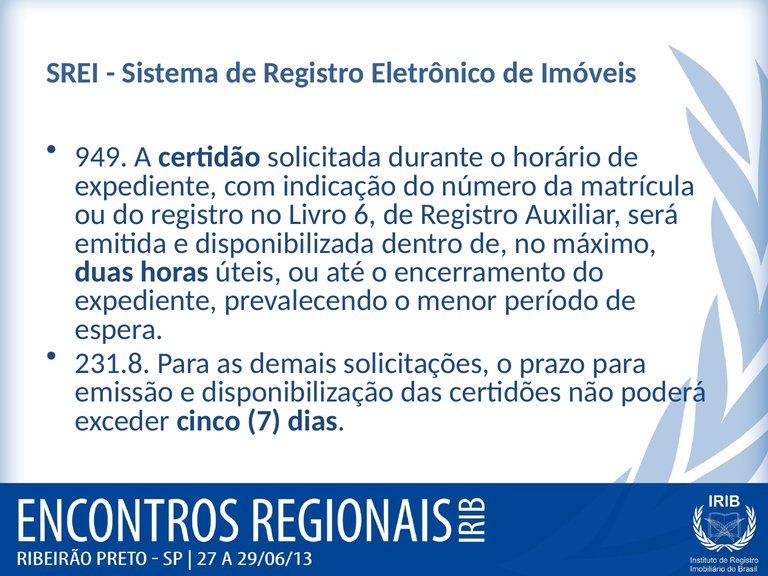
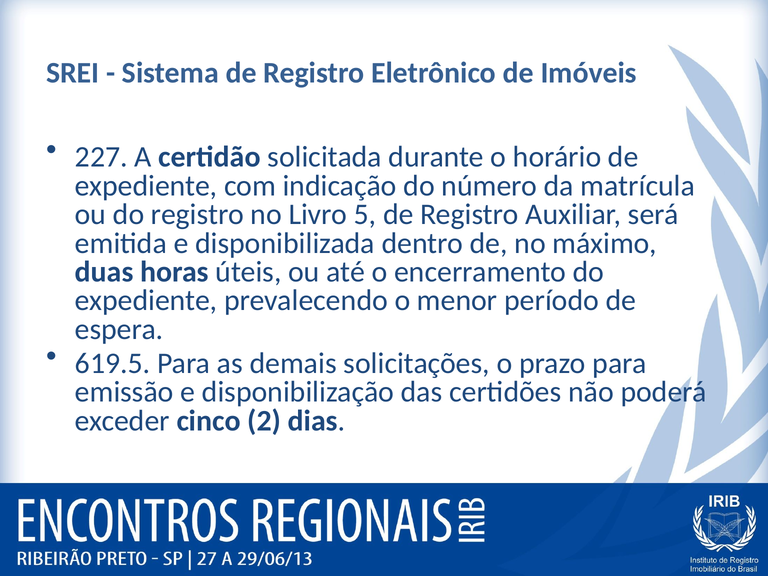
949: 949 -> 227
6: 6 -> 5
231.8: 231.8 -> 619.5
7: 7 -> 2
